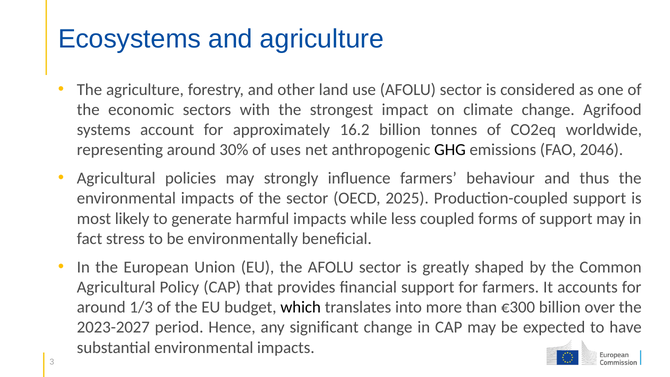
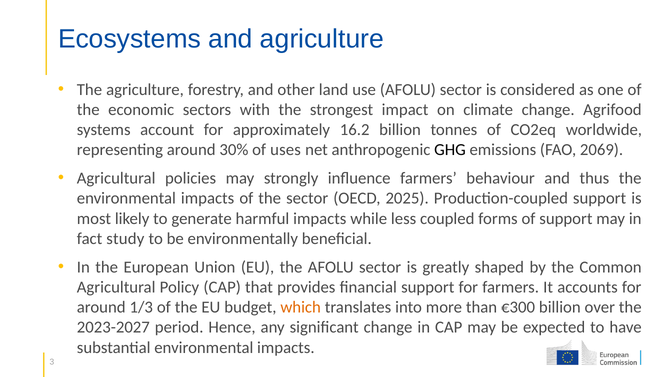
2046: 2046 -> 2069
stress: stress -> study
which colour: black -> orange
